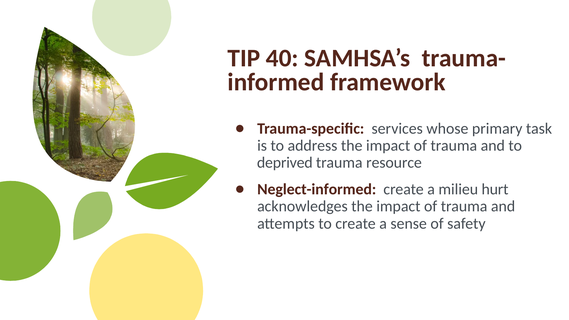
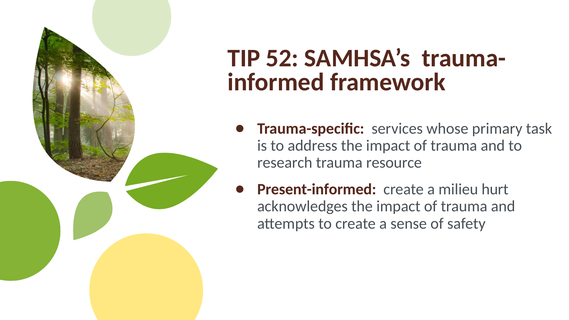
40: 40 -> 52
deprived: deprived -> research
Neglect-informed: Neglect-informed -> Present-informed
